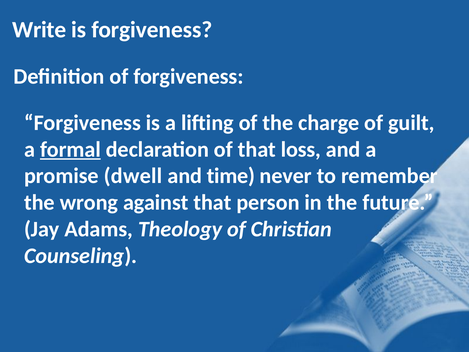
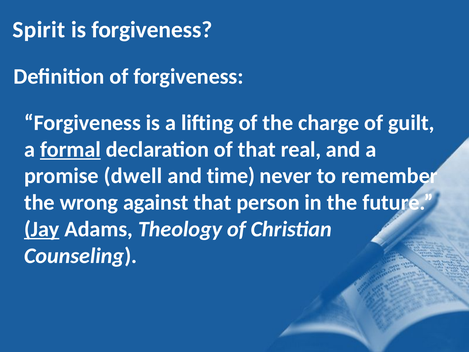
Write: Write -> Spirit
loss: loss -> real
Jay underline: none -> present
